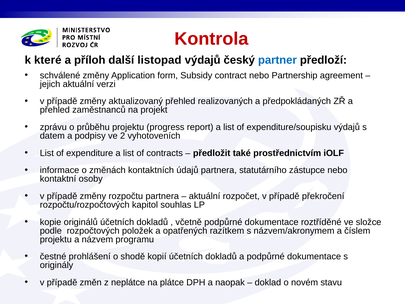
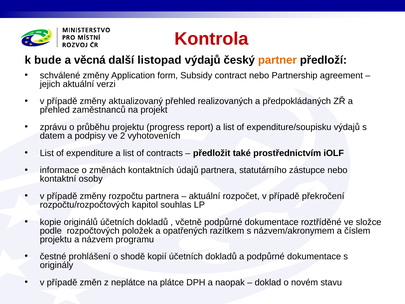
které: které -> bude
příloh: příloh -> věcná
partner colour: blue -> orange
